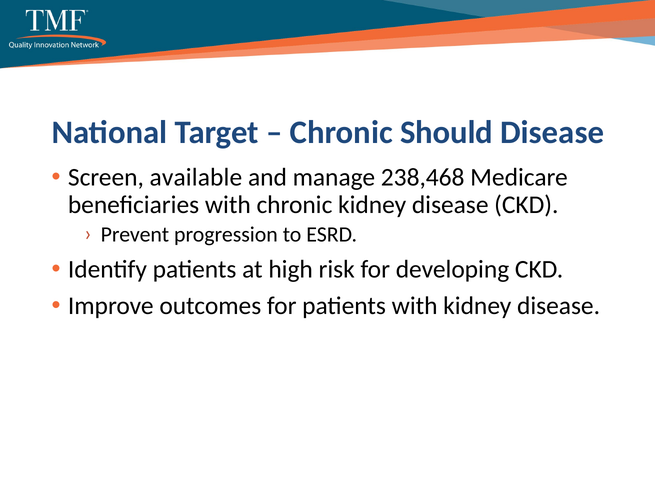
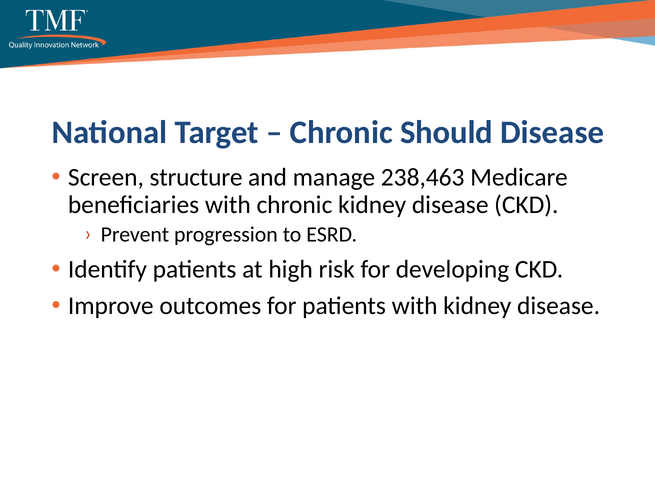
available: available -> structure
238,468: 238,468 -> 238,463
